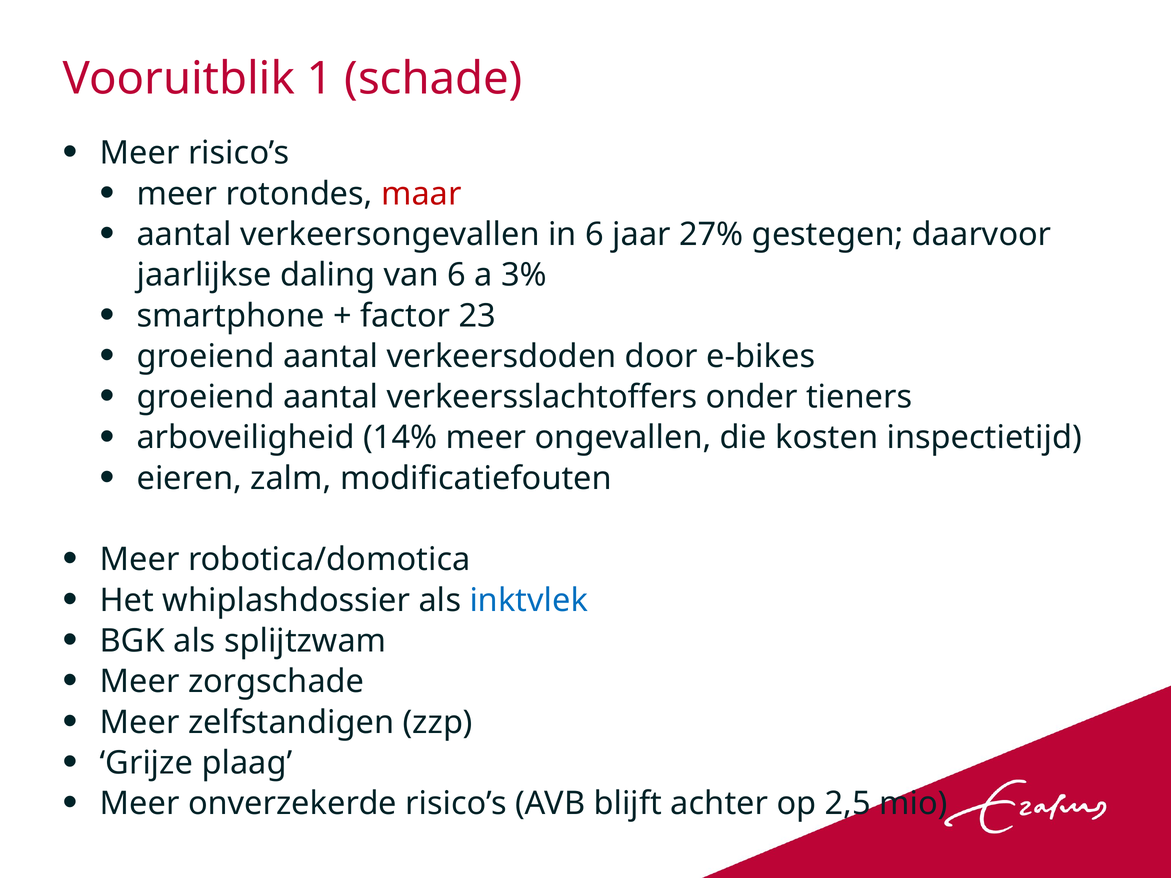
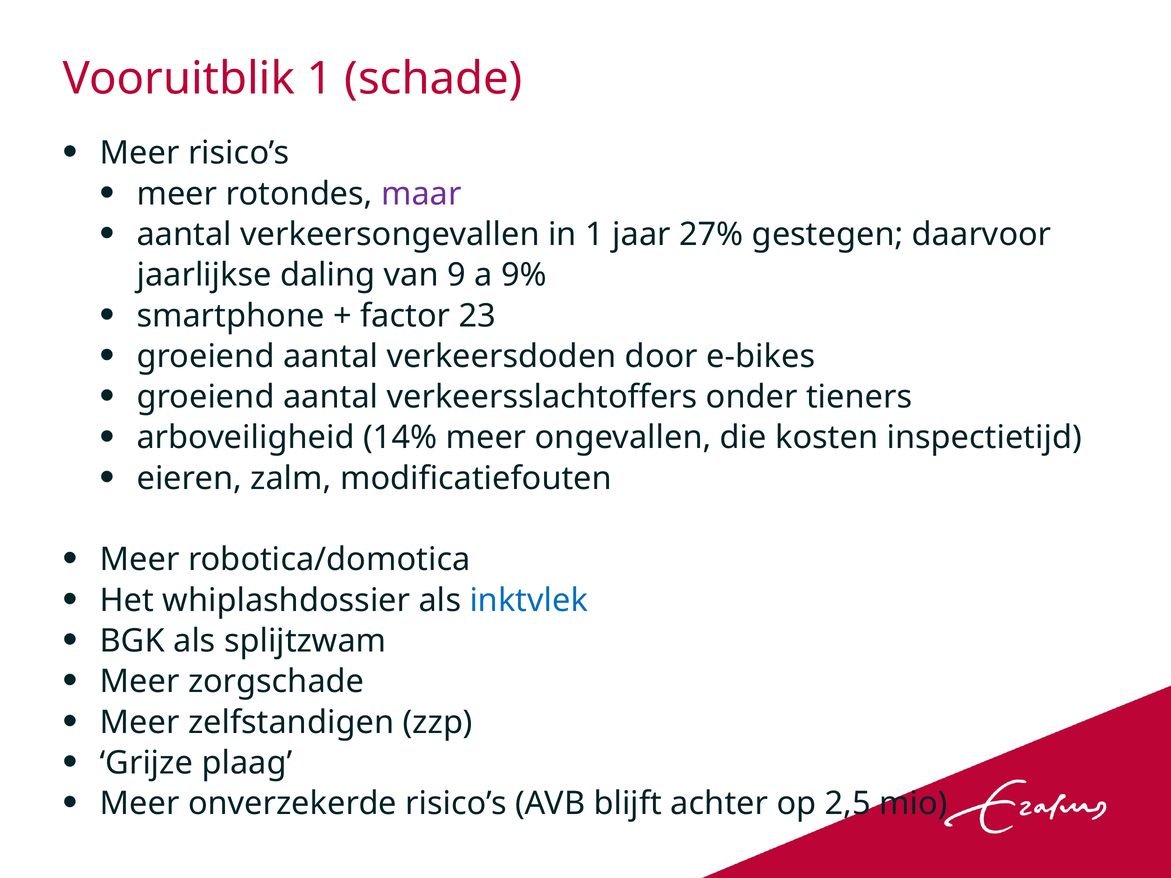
maar colour: red -> purple
in 6: 6 -> 1
van 6: 6 -> 9
3%: 3% -> 9%
